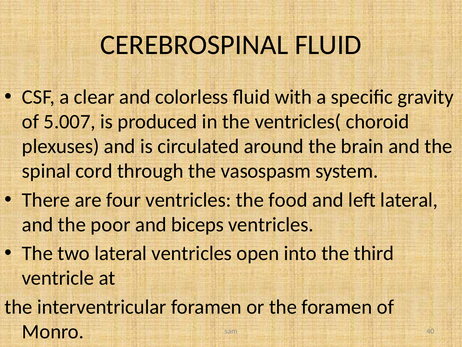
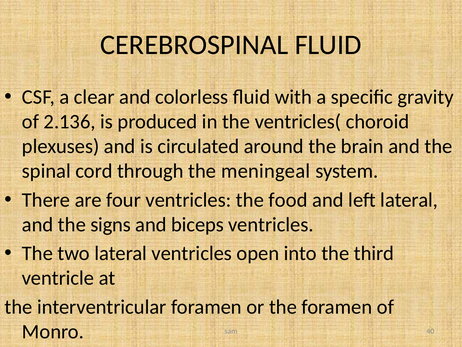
5.007: 5.007 -> 2.136
vasospasm: vasospasm -> meningeal
poor: poor -> signs
